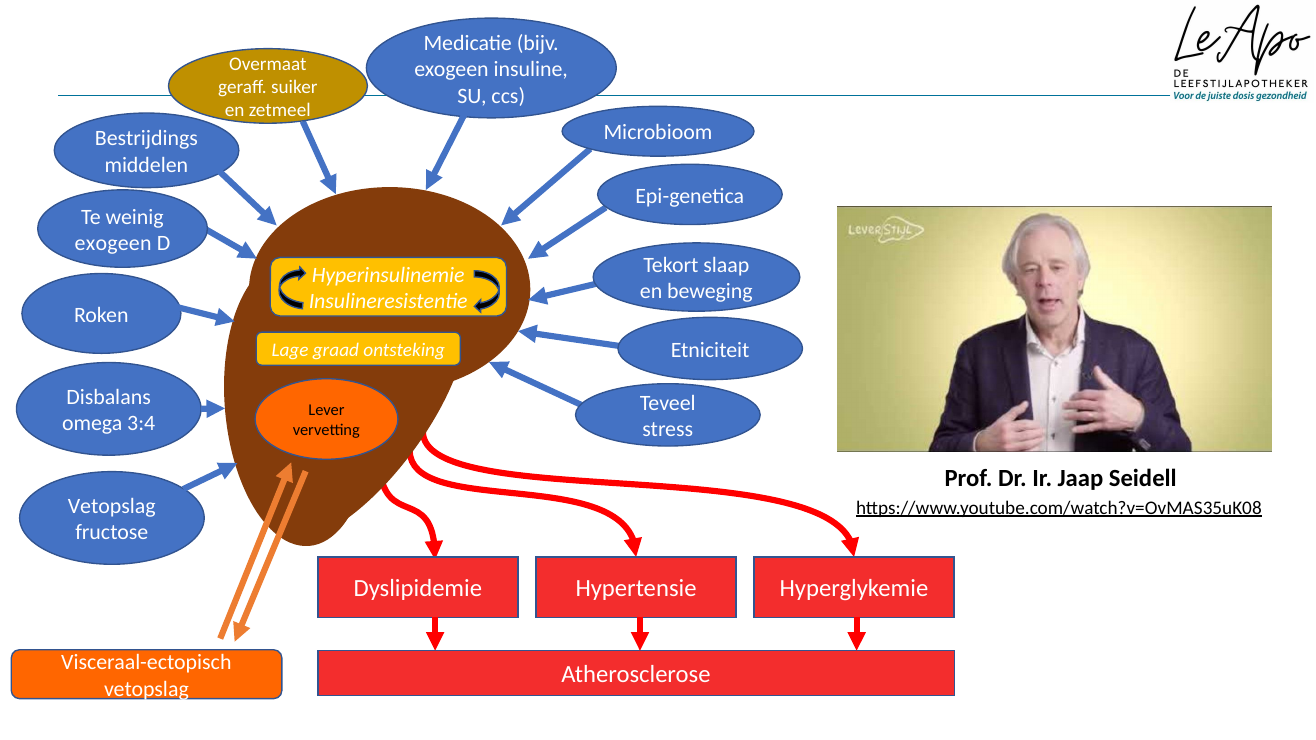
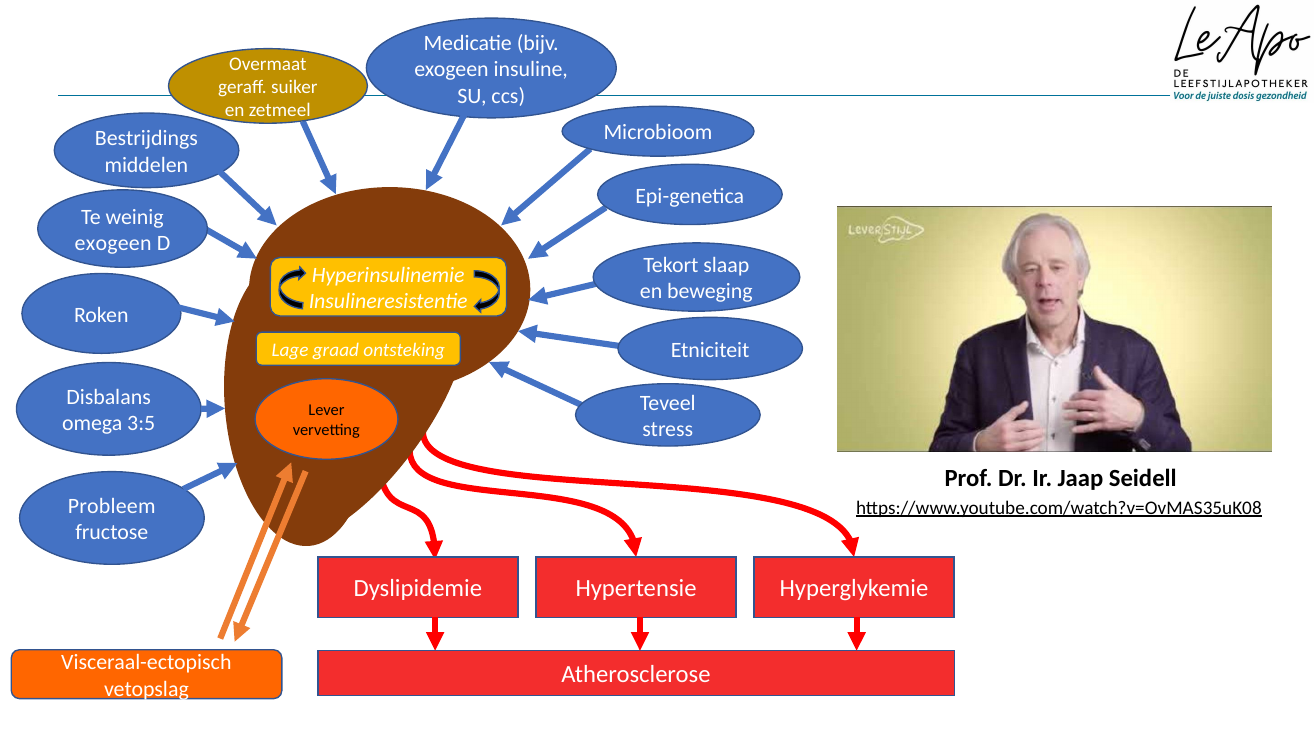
3:4: 3:4 -> 3:5
Vetopslag at (112, 506): Vetopslag -> Probleem
